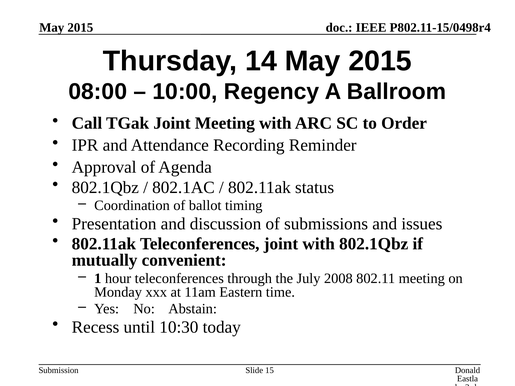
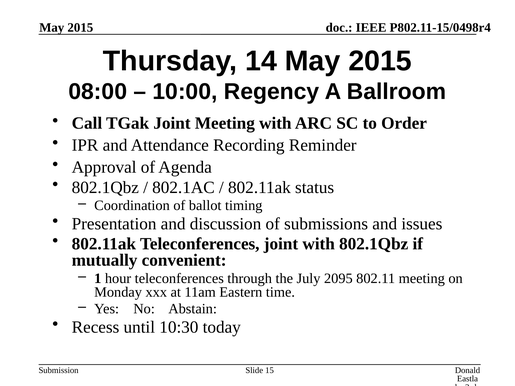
2008: 2008 -> 2095
